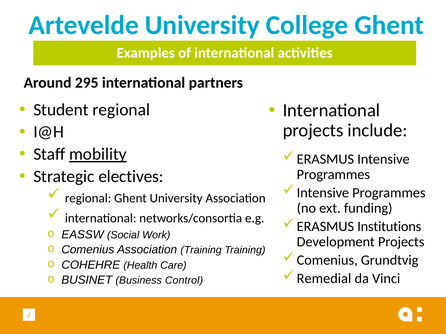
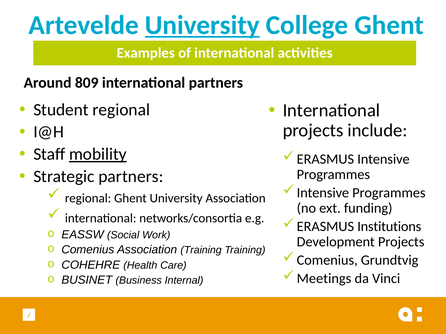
University at (202, 25) underline: none -> present
295: 295 -> 809
Strategic electives: electives -> partners
Remedial: Remedial -> Meetings
Control: Control -> Internal
